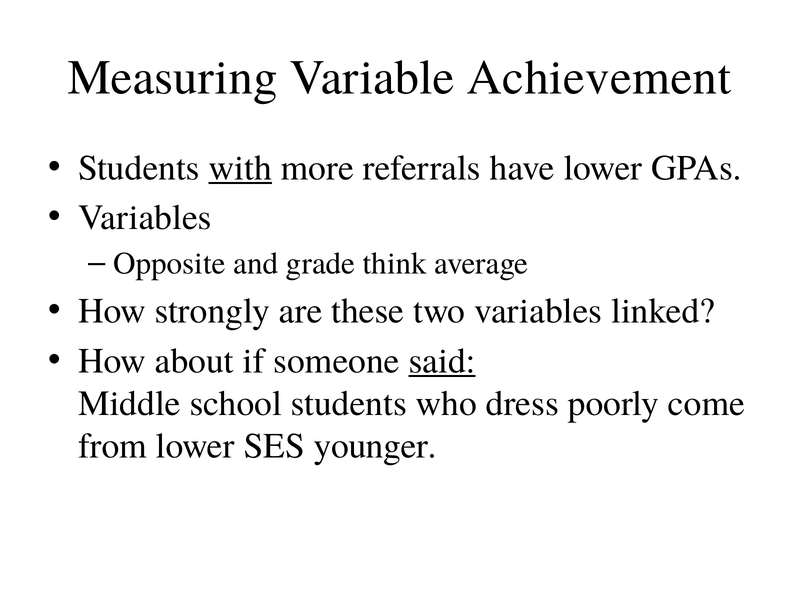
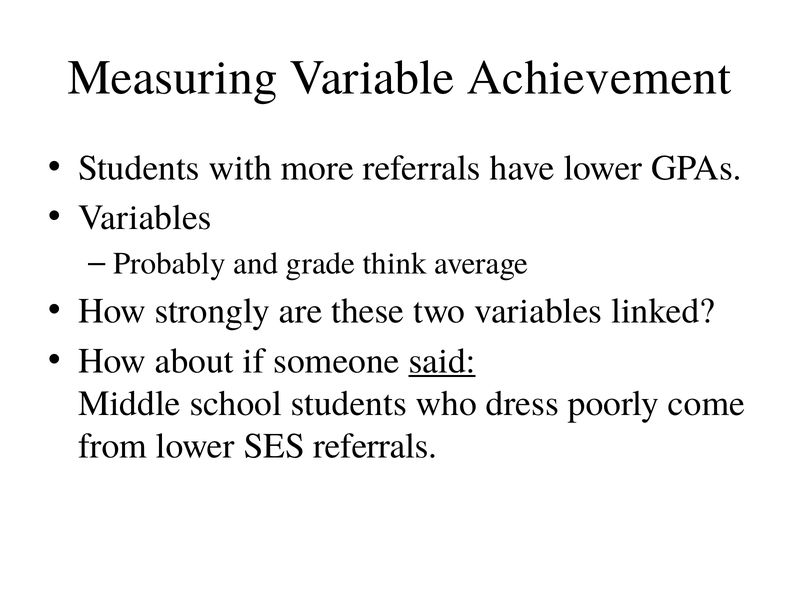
with underline: present -> none
Opposite: Opposite -> Probably
SES younger: younger -> referrals
